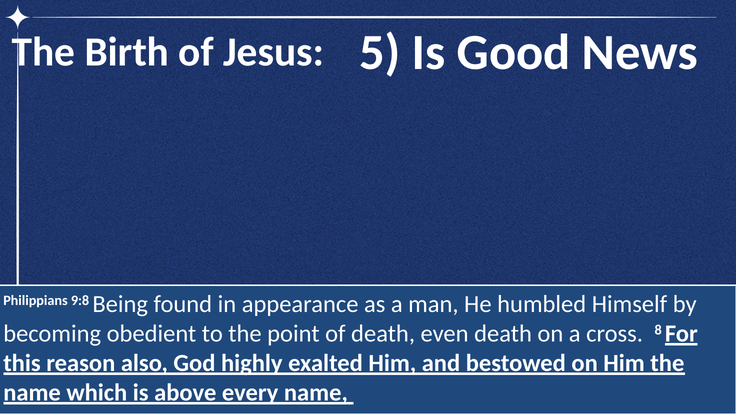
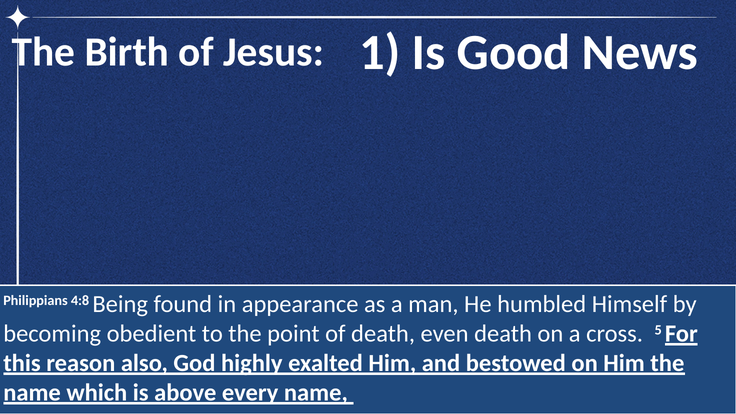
5: 5 -> 1
9:8: 9:8 -> 4:8
8: 8 -> 5
